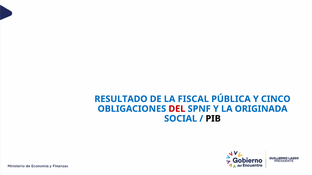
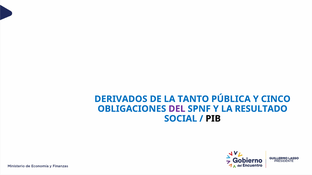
RESULTADO: RESULTADO -> DERIVADOS
FISCAL: FISCAL -> TANTO
DEL colour: red -> purple
ORIGINADA: ORIGINADA -> RESULTADO
